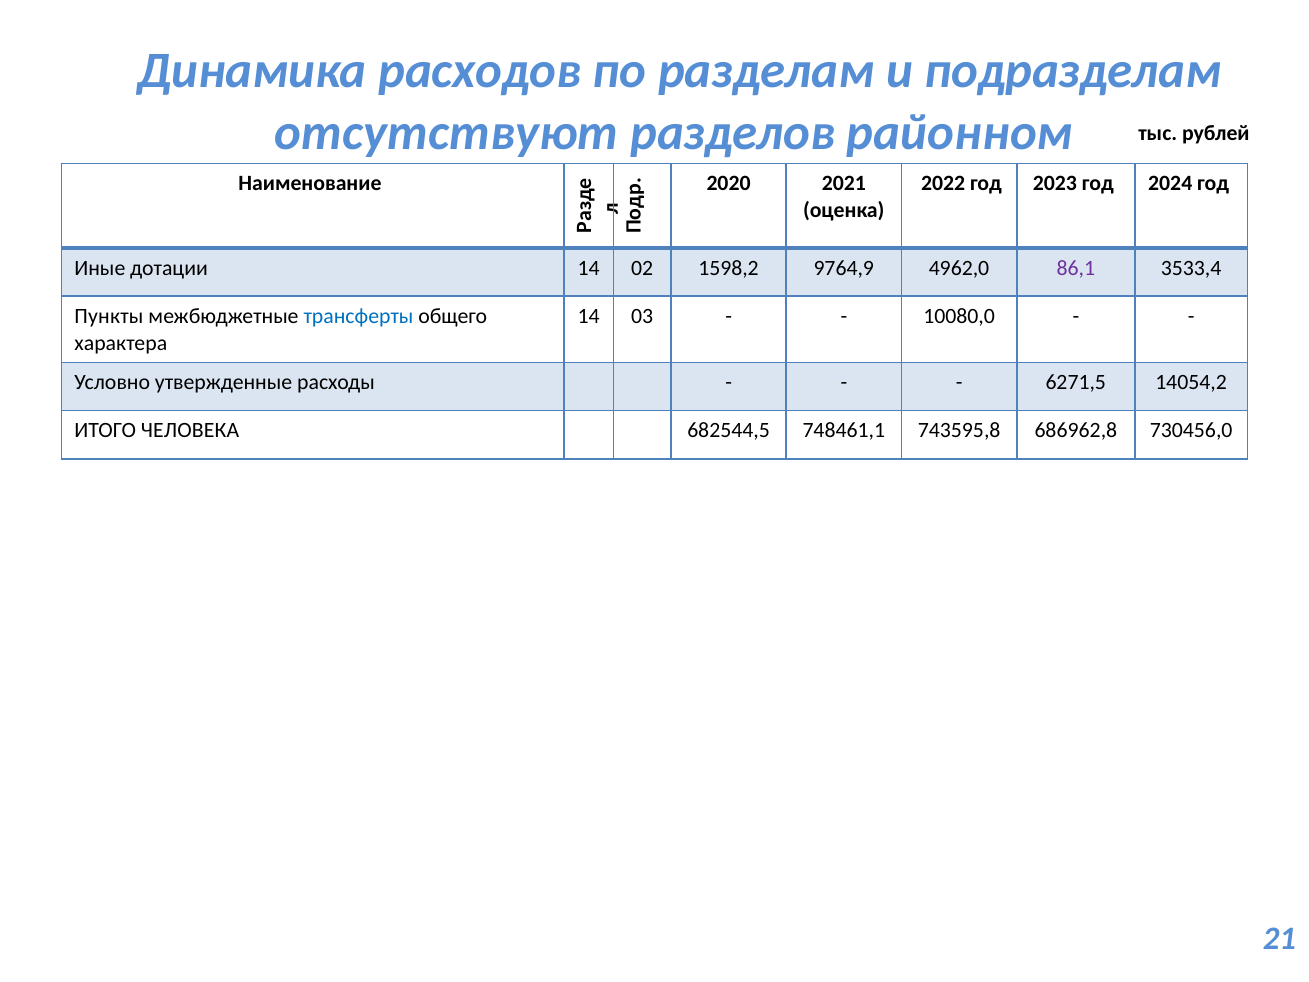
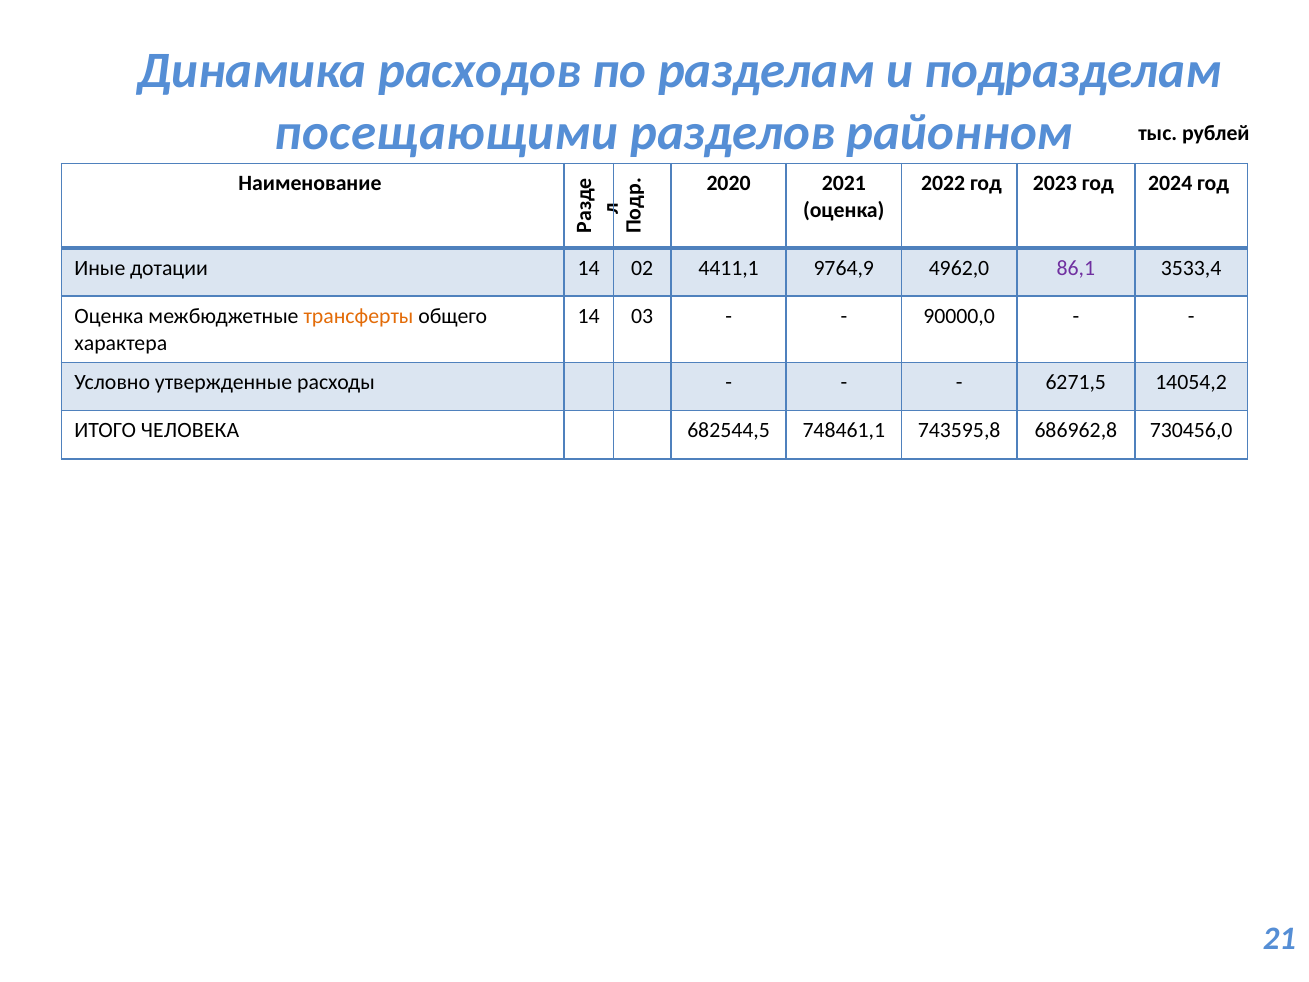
отсутствуют: отсутствуют -> посещающими
1598,2: 1598,2 -> 4411,1
Пункты at (109, 316): Пункты -> Оценка
трансферты colour: blue -> orange
10080,0: 10080,0 -> 90000,0
